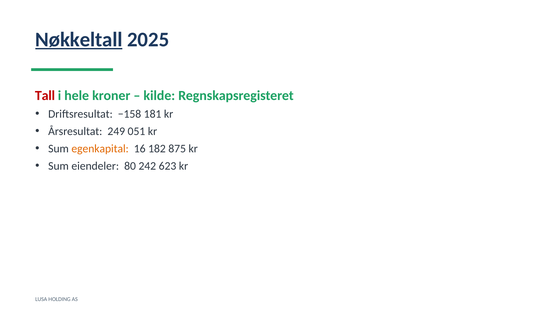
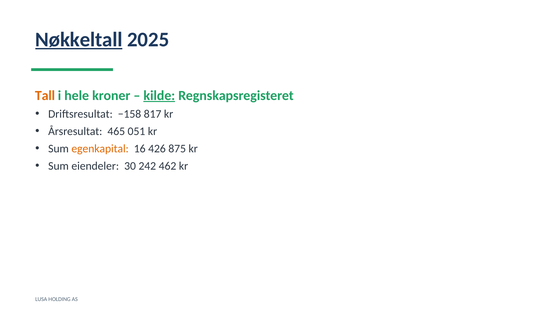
Tall colour: red -> orange
kilde underline: none -> present
181: 181 -> 817
249: 249 -> 465
182: 182 -> 426
80: 80 -> 30
623: 623 -> 462
